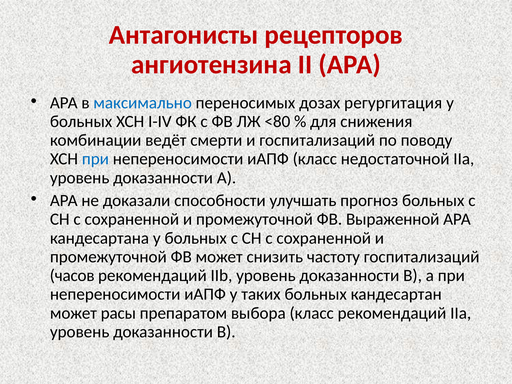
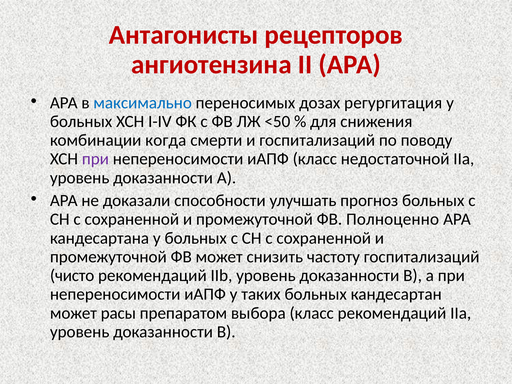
<80: <80 -> <50
ведёт: ведёт -> когда
при at (95, 159) colour: blue -> purple
Выраженной: Выраженной -> Полноценно
часов: часов -> чисто
